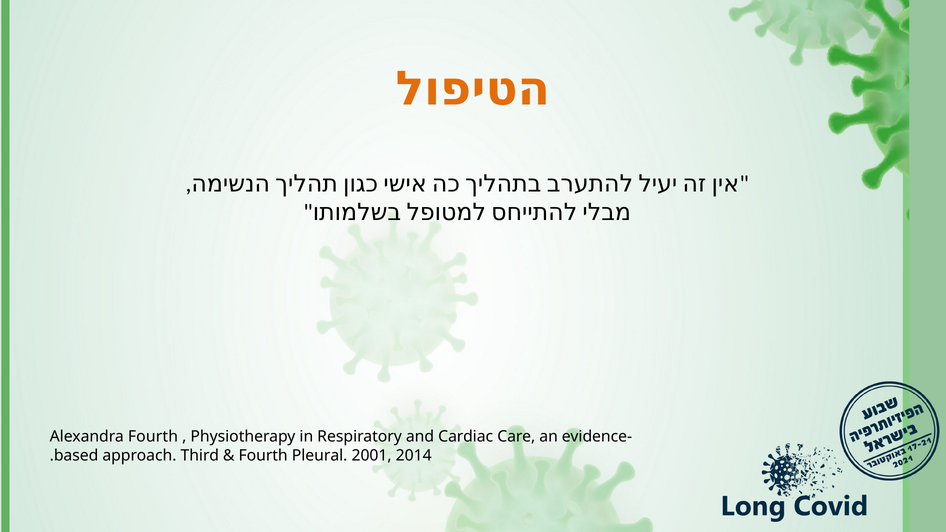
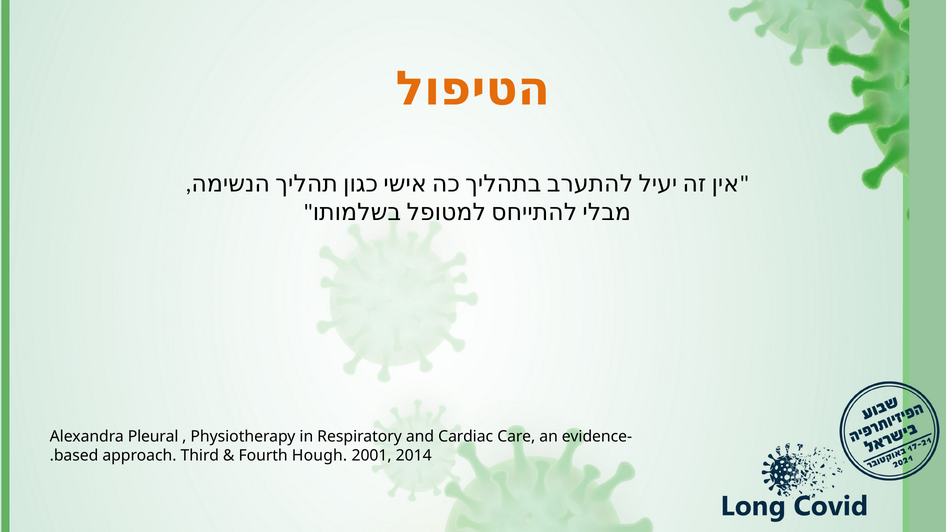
Alexandra Fourth: Fourth -> Pleural
Pleural: Pleural -> Hough
